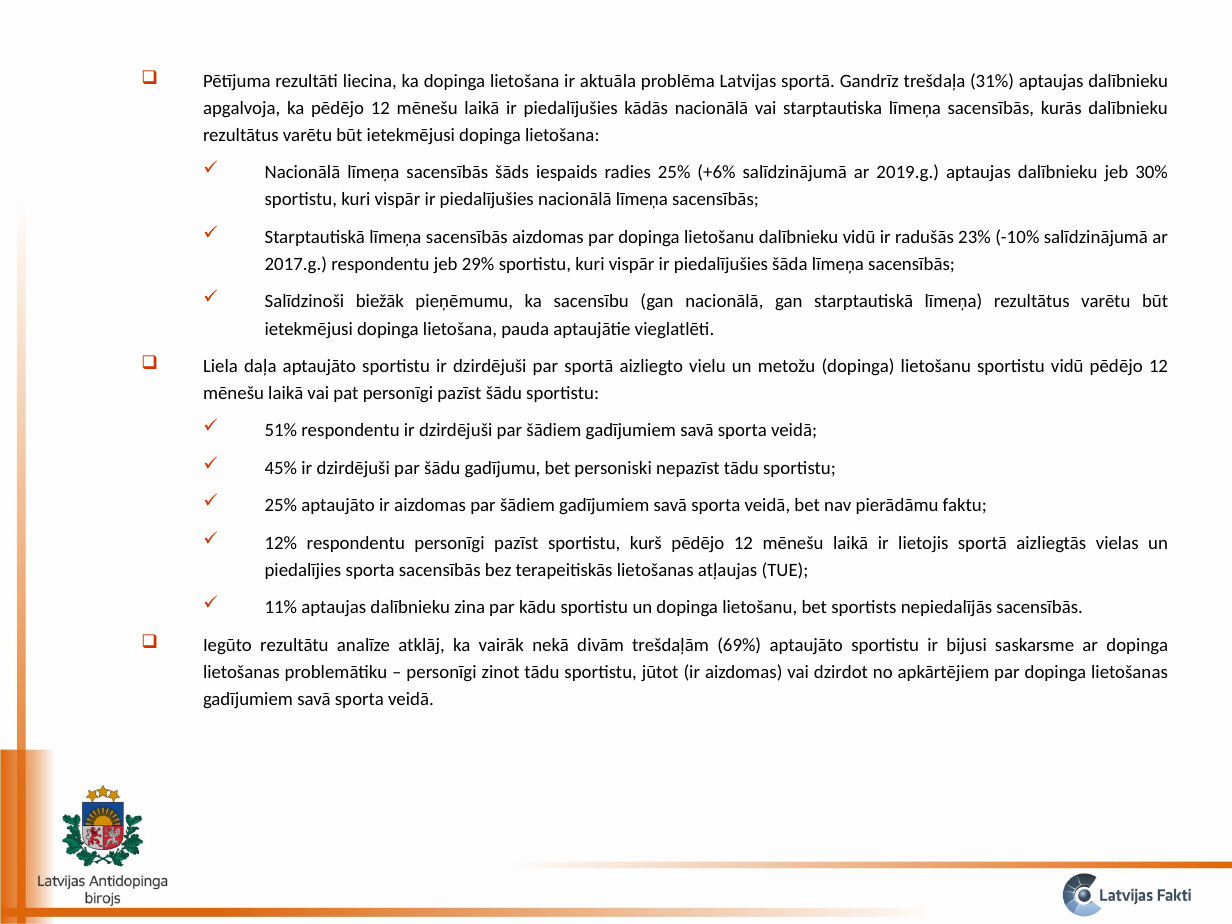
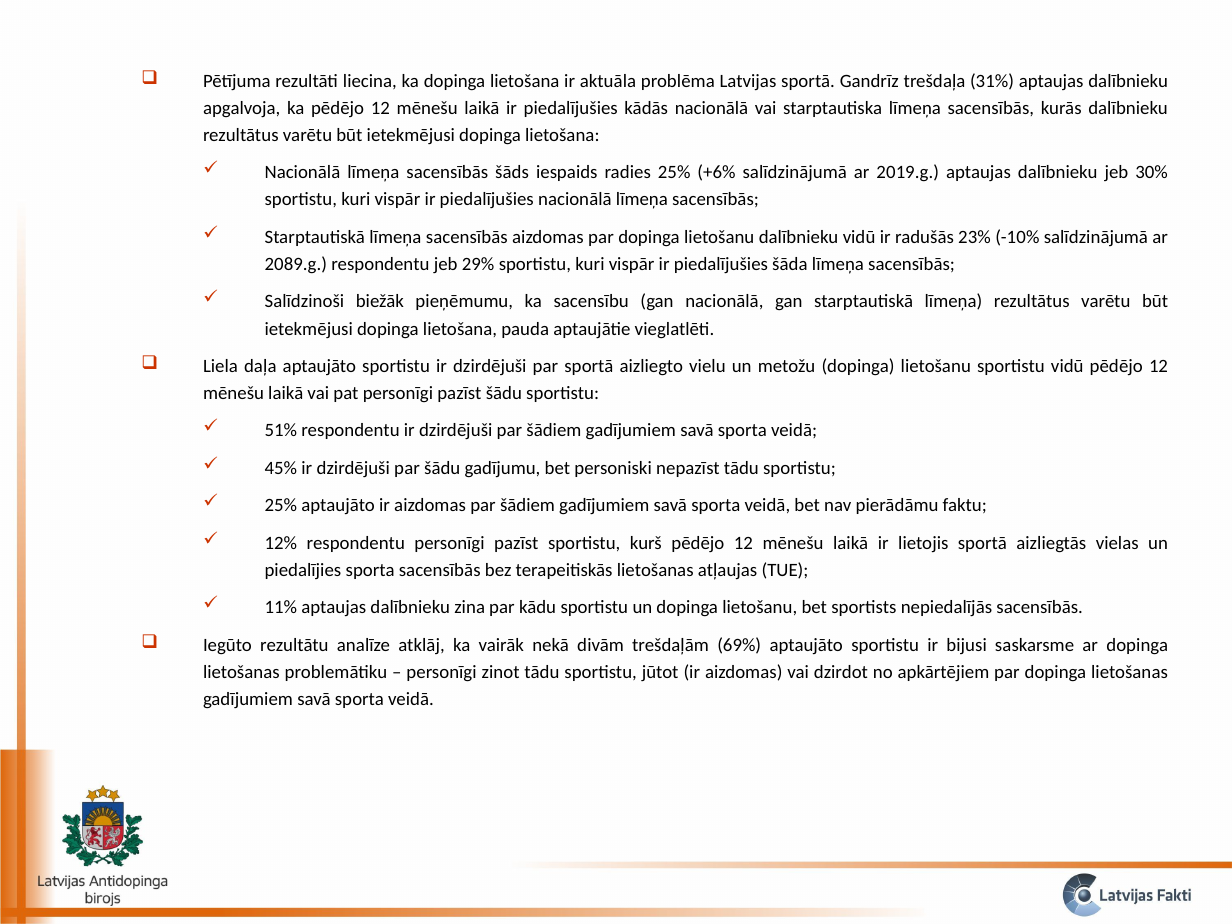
2017.g: 2017.g -> 2089.g
